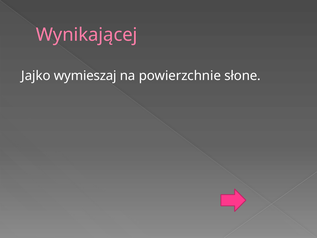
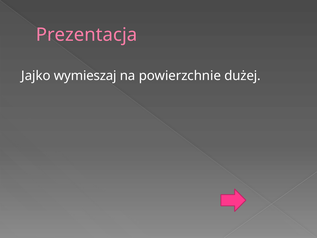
Wynikającej: Wynikającej -> Prezentacja
słone: słone -> dużej
